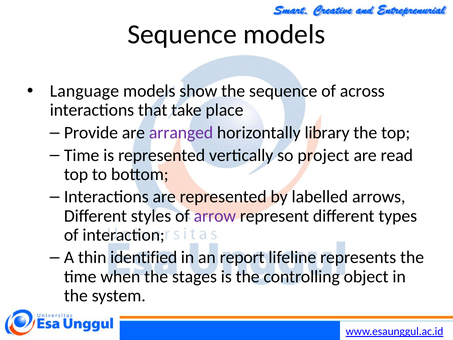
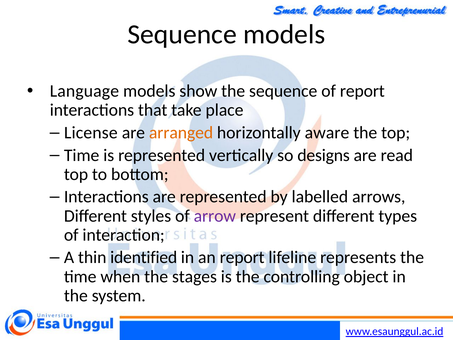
of across: across -> report
Provide: Provide -> License
arranged colour: purple -> orange
library: library -> aware
project: project -> designs
